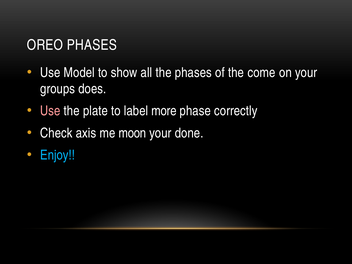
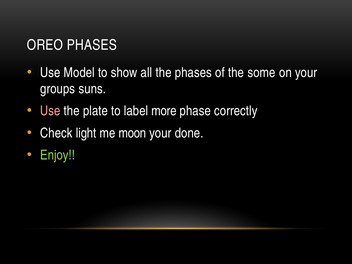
come: come -> some
does: does -> suns
axis: axis -> light
Enjoy colour: light blue -> light green
